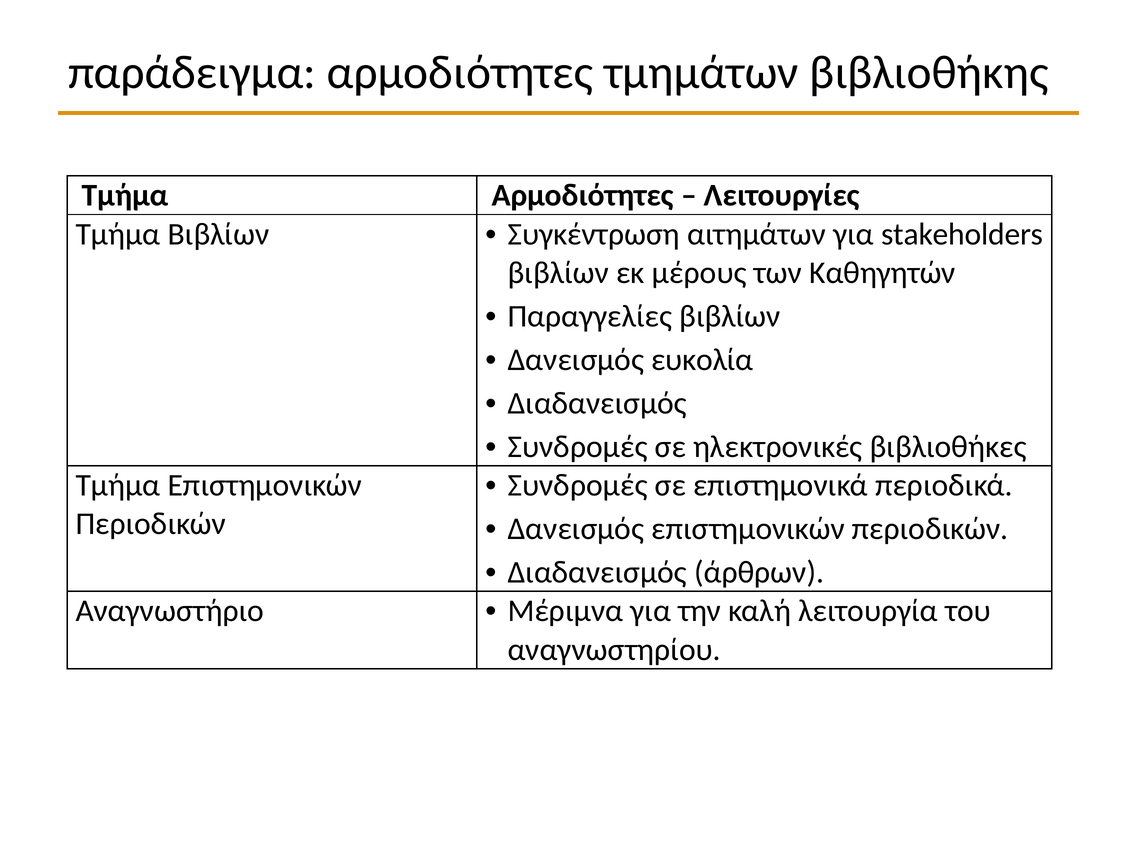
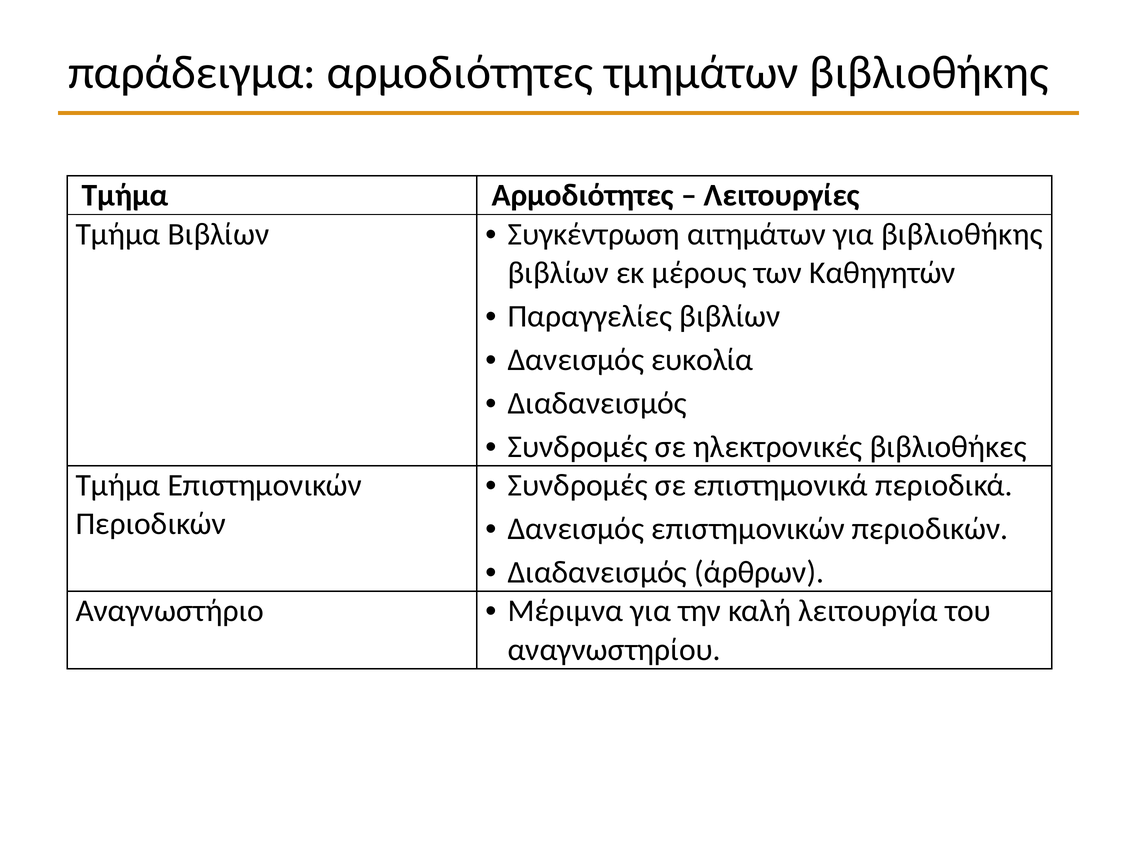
για stakeholders: stakeholders -> βιβλιοθήκης
